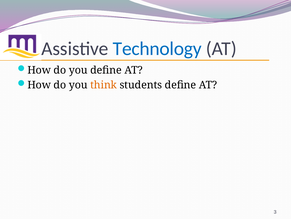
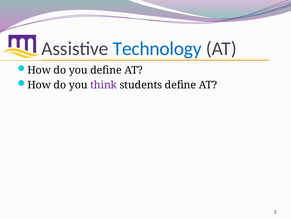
think colour: orange -> purple
